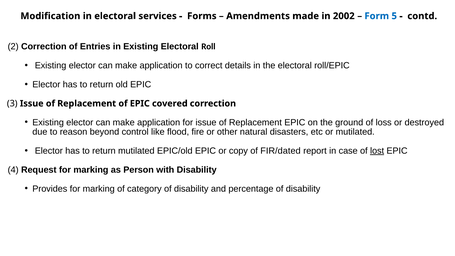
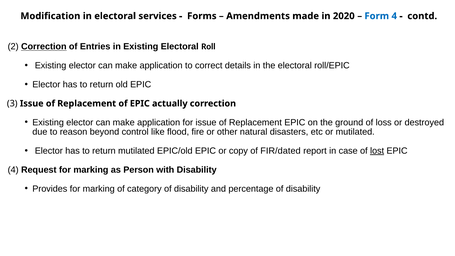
2002: 2002 -> 2020
Form 5: 5 -> 4
Correction at (44, 47) underline: none -> present
covered: covered -> actually
